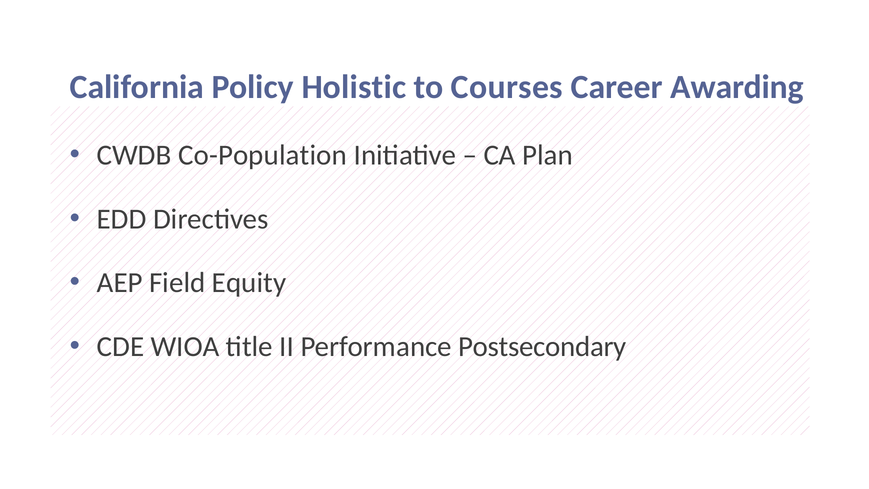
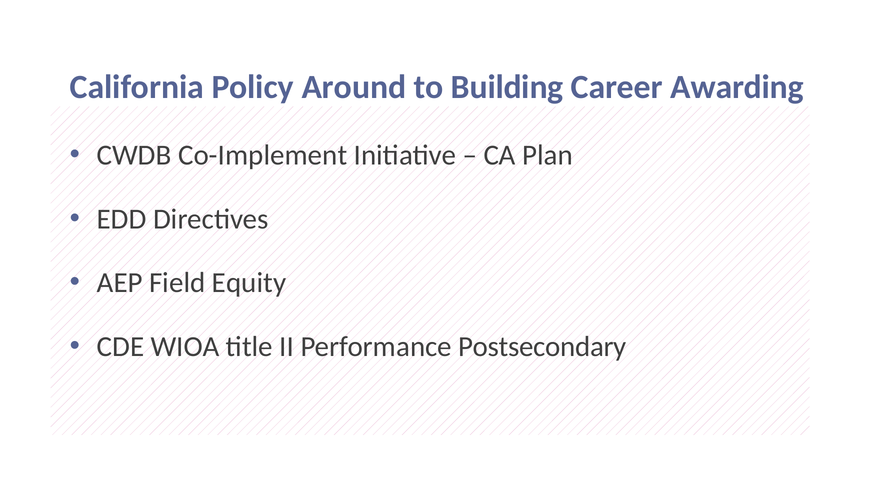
Holistic: Holistic -> Around
Courses: Courses -> Building
Co-Population: Co-Population -> Co-Implement
